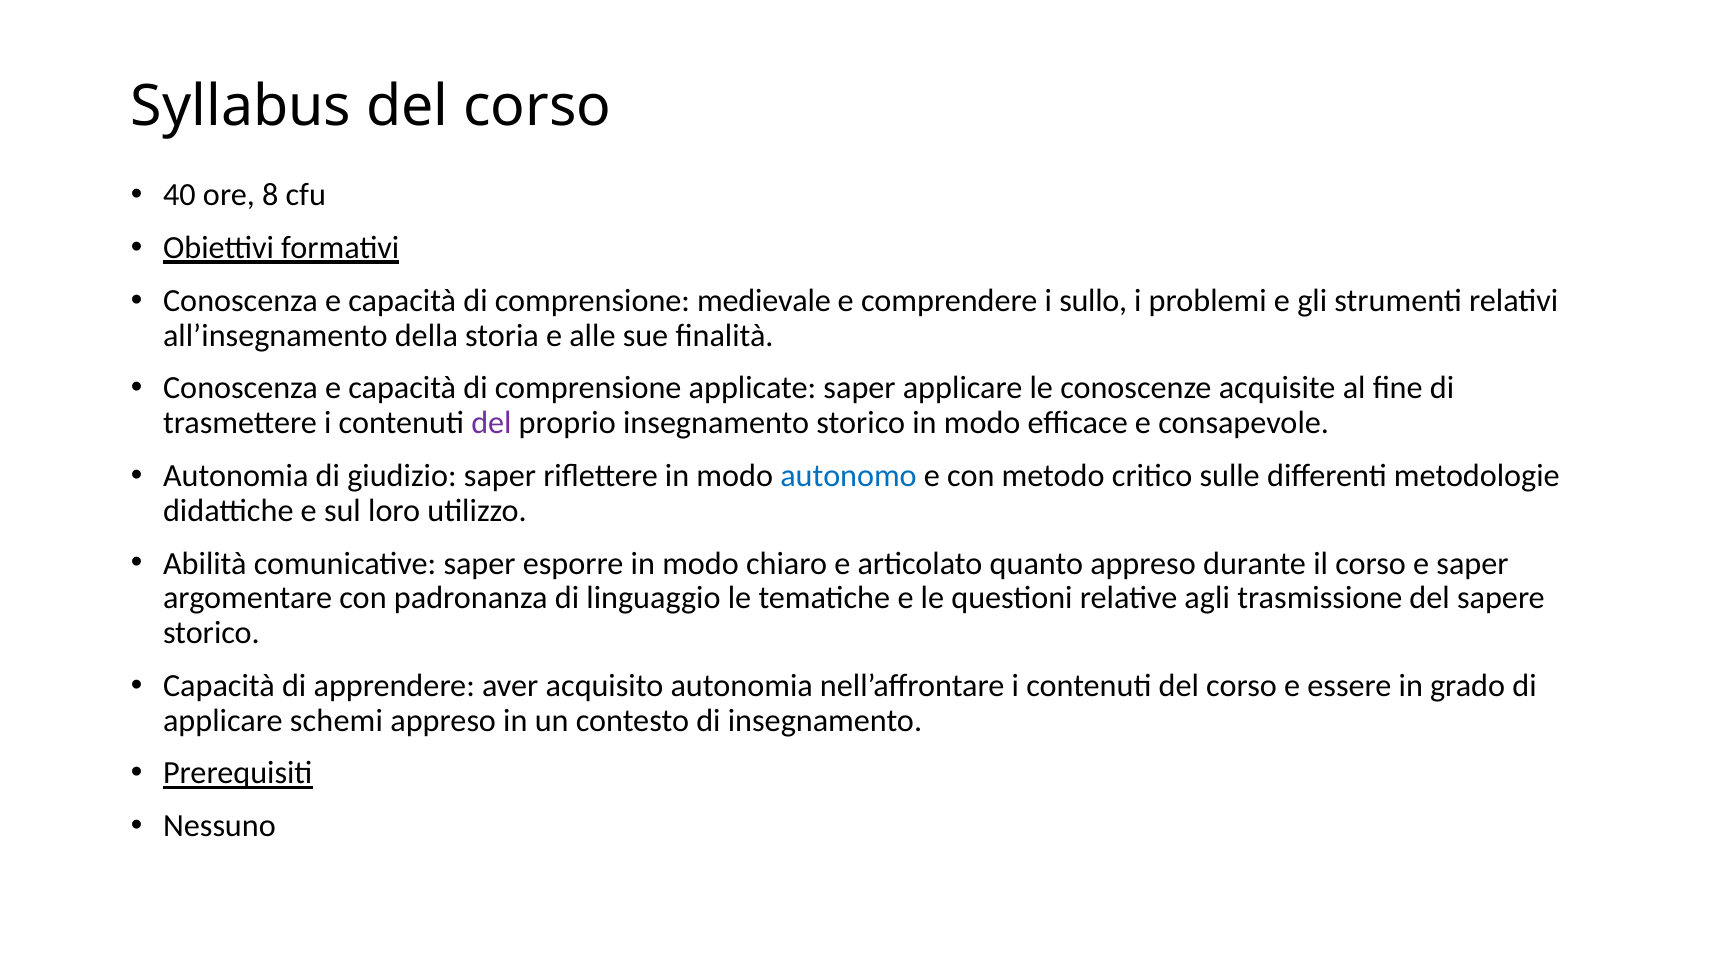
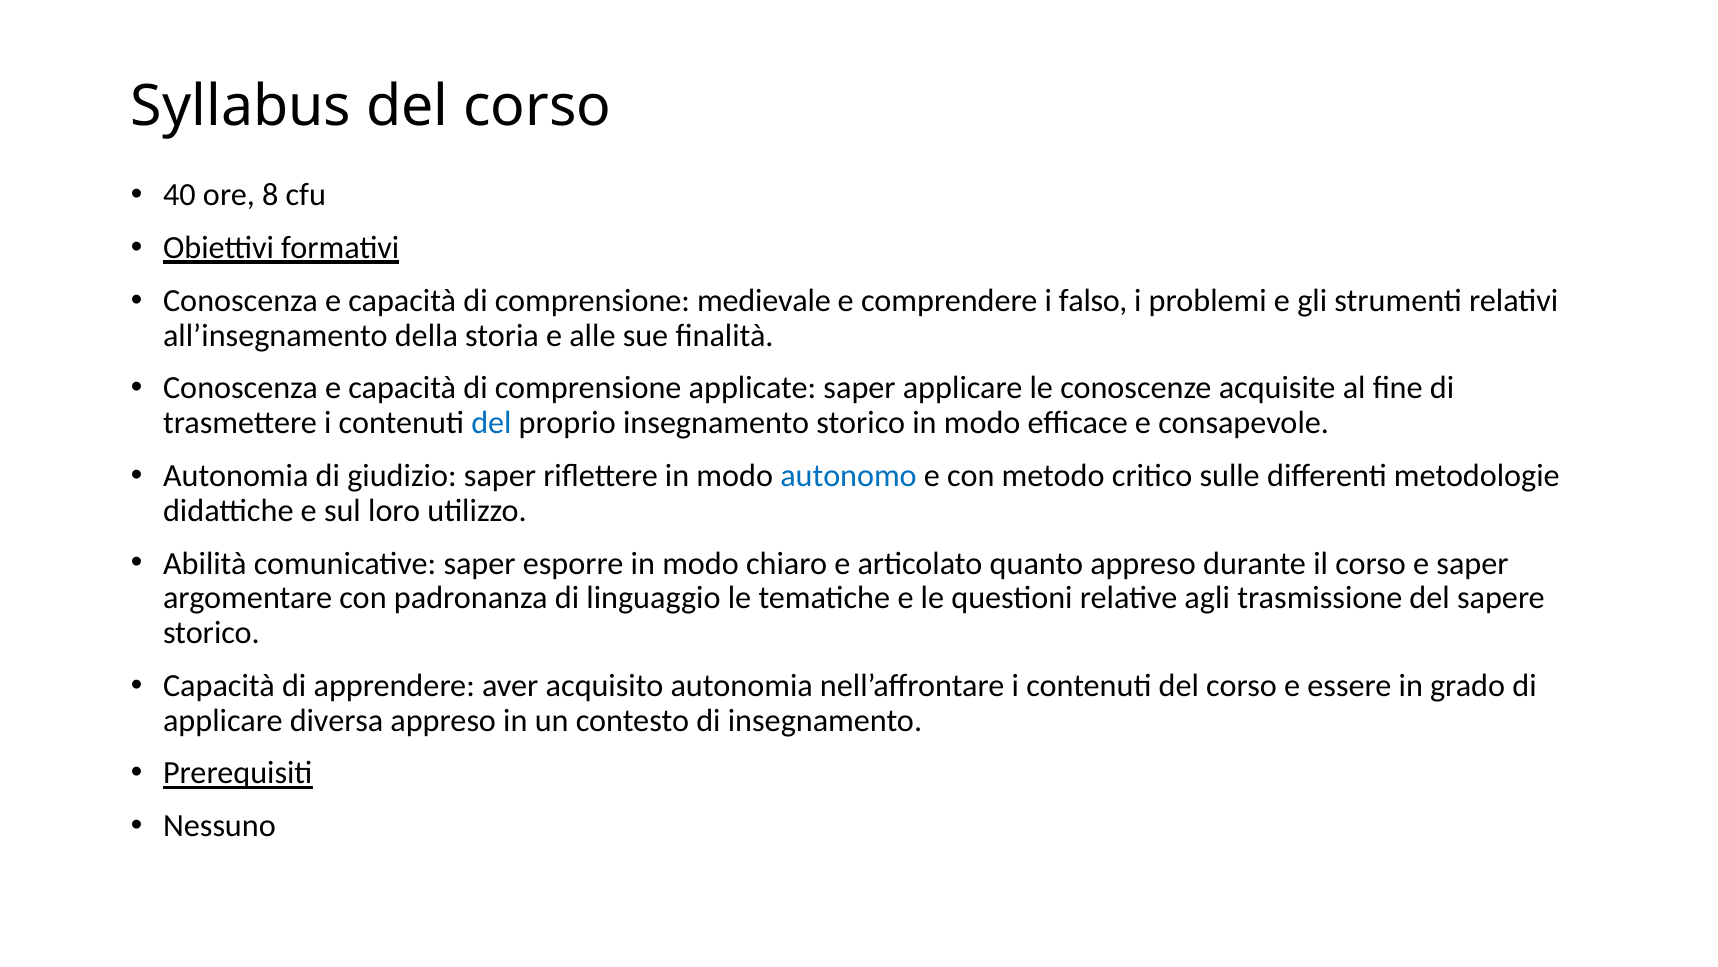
sullo: sullo -> falso
del at (491, 423) colour: purple -> blue
schemi: schemi -> diversa
